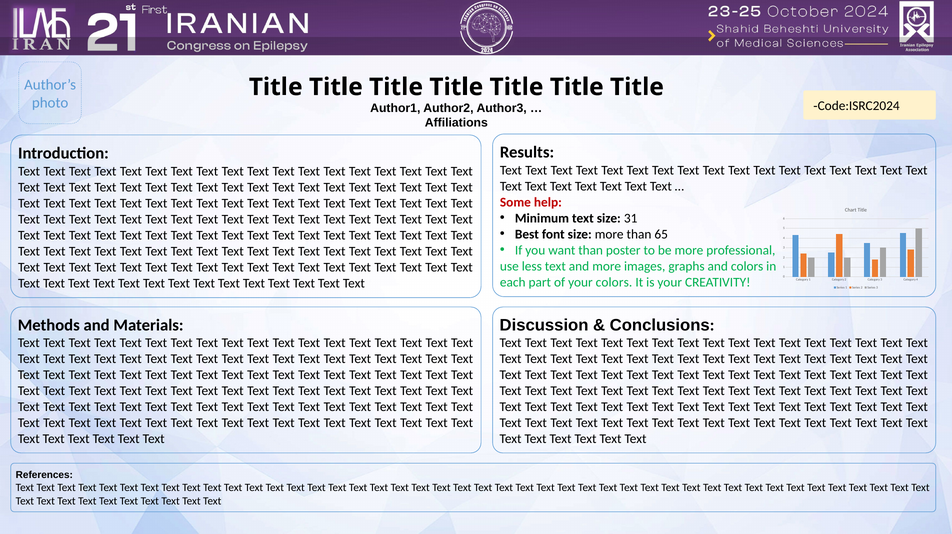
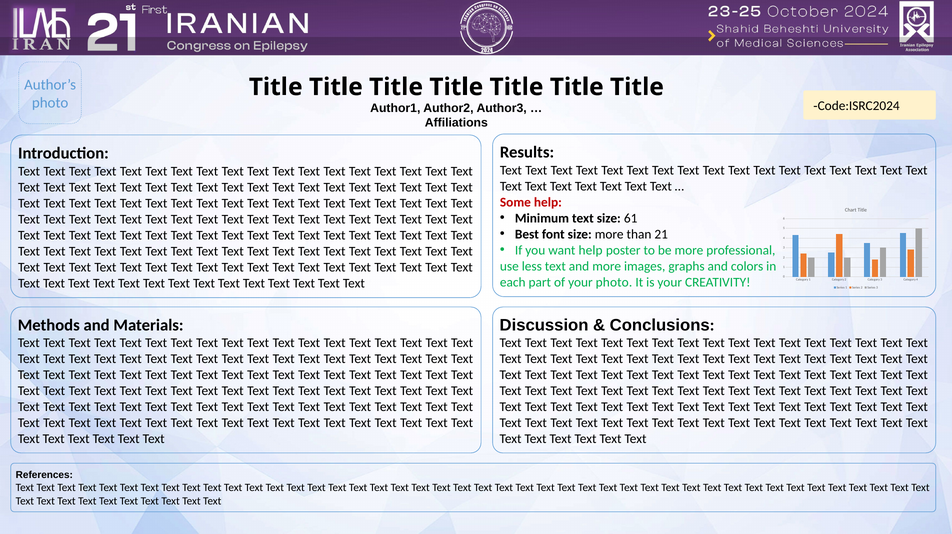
31: 31 -> 61
65: 65 -> 21
want than: than -> help
your colors: colors -> photo
